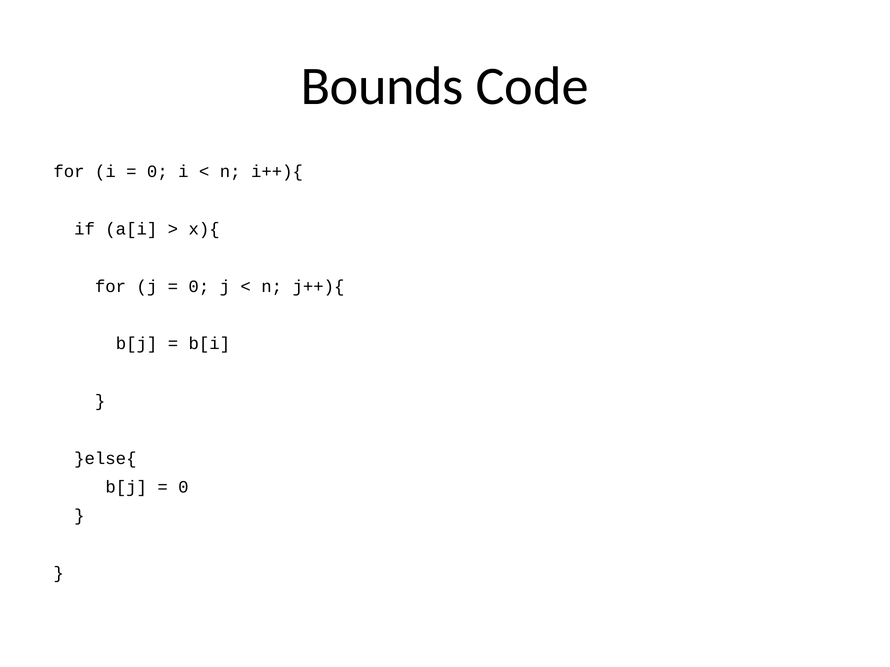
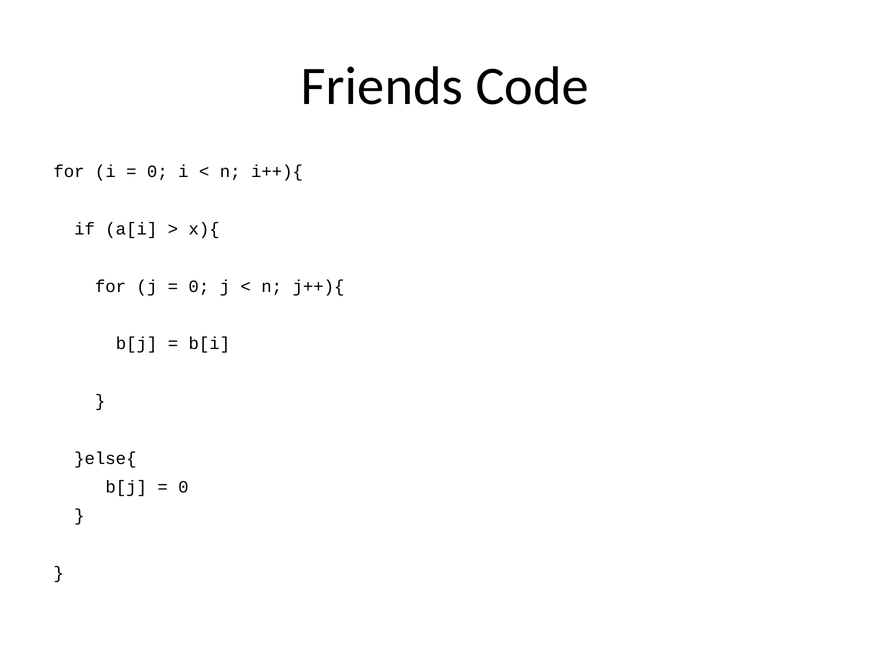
Bounds: Bounds -> Friends
